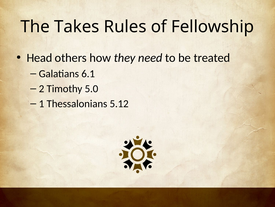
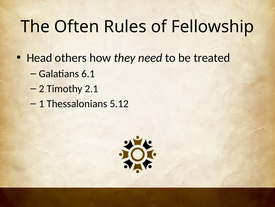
Takes: Takes -> Often
5.0: 5.0 -> 2.1
